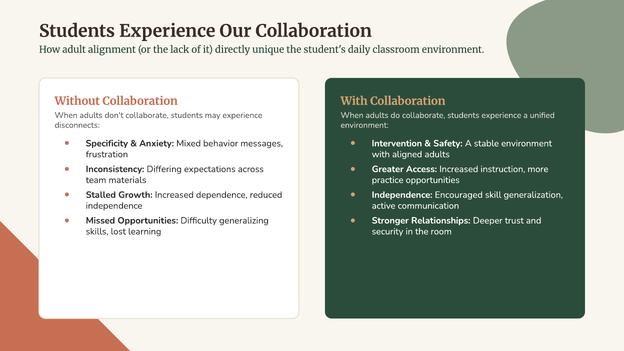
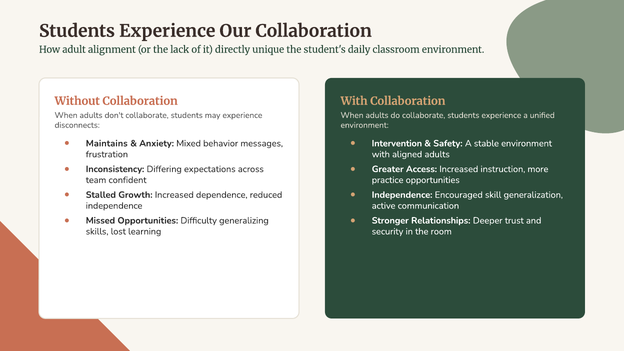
Specificity: Specificity -> Maintains
materials: materials -> confident
